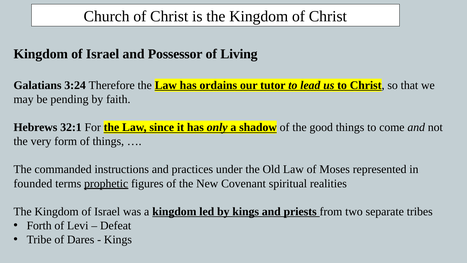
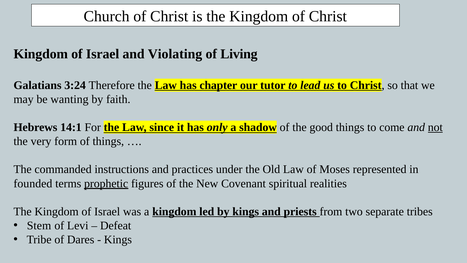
Possessor: Possessor -> Violating
ordains: ordains -> chapter
pending: pending -> wanting
32:1: 32:1 -> 14:1
not underline: none -> present
Forth: Forth -> Stem
